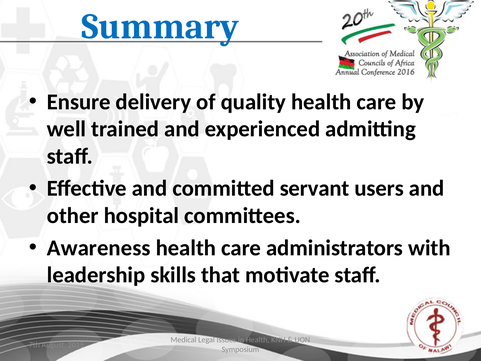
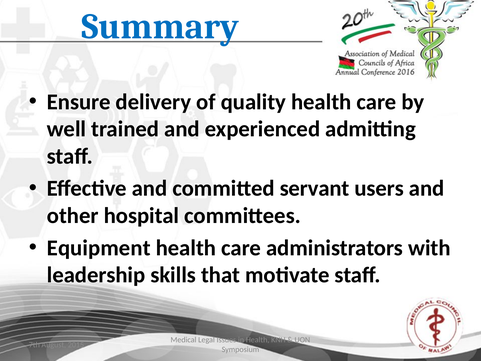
Awareness: Awareness -> Equipment
